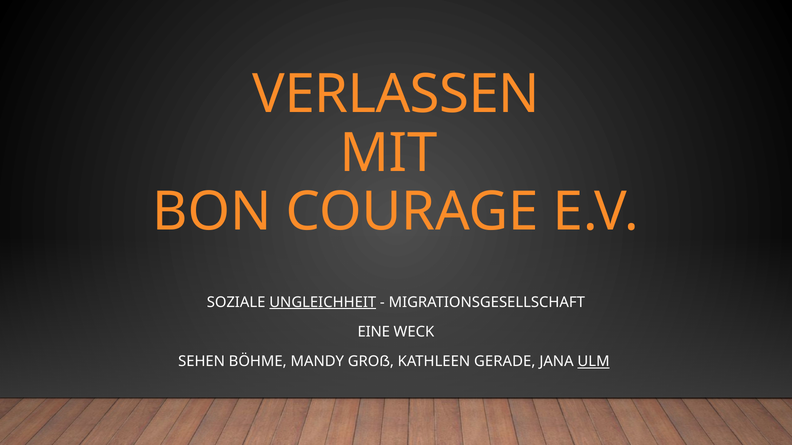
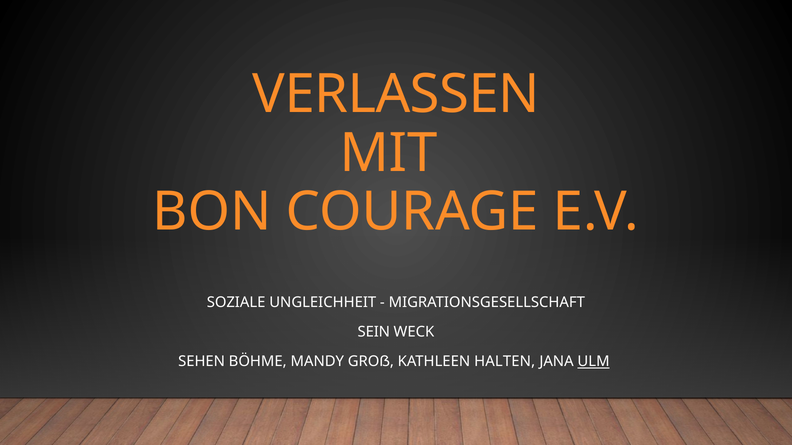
UNGLEICHHEIT underline: present -> none
EINE: EINE -> SEIN
GERADE: GERADE -> HALTEN
